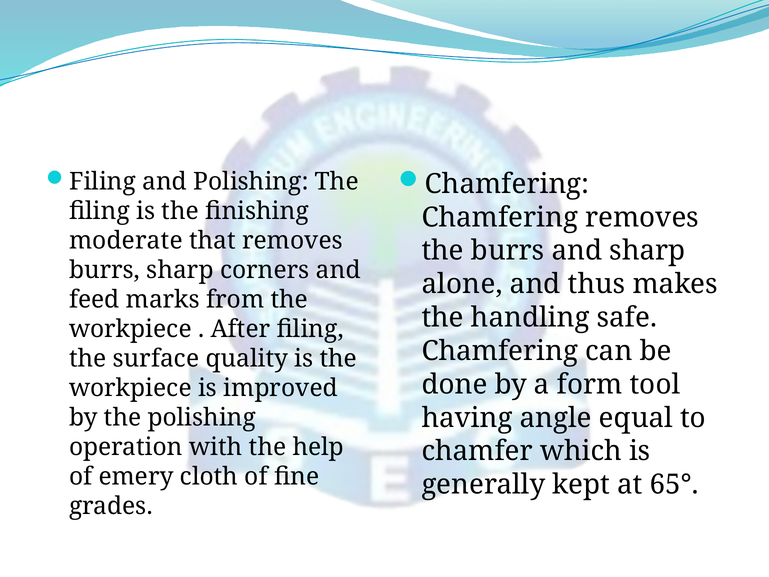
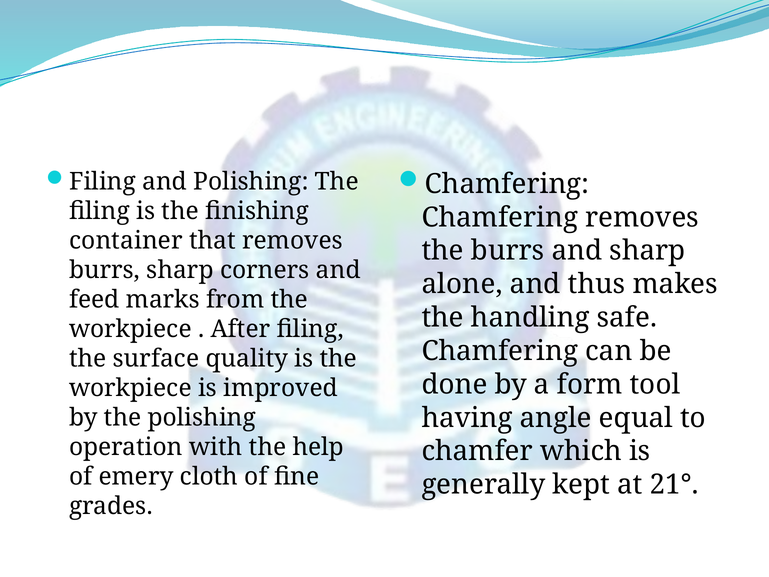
moderate: moderate -> container
65°: 65° -> 21°
